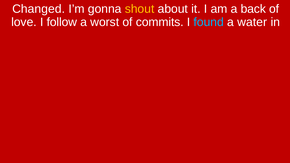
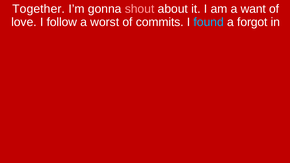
Changed: Changed -> Together
shout colour: yellow -> pink
back: back -> want
water: water -> forgot
